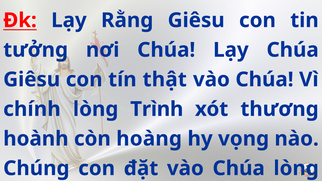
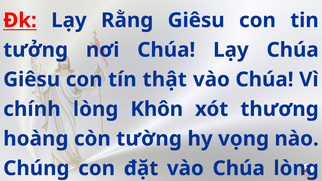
Trình: Trình -> Khôn
hoành: hoành -> hoàng
hoàng: hoàng -> tường
